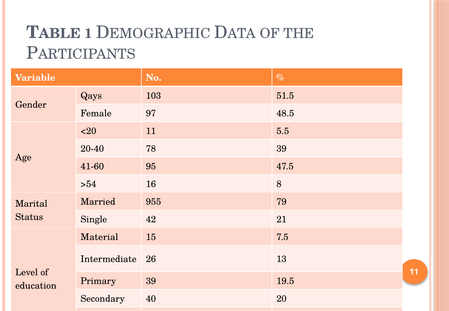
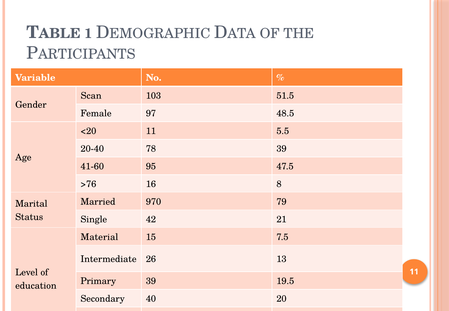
Qays: Qays -> Scan
>54: >54 -> >76
955: 955 -> 970
